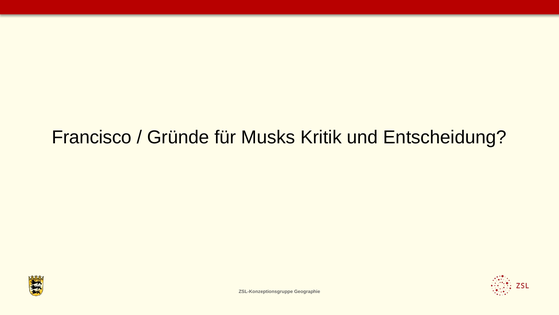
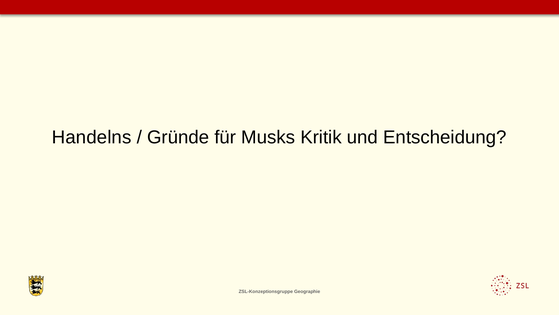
Francisco: Francisco -> Handelns
